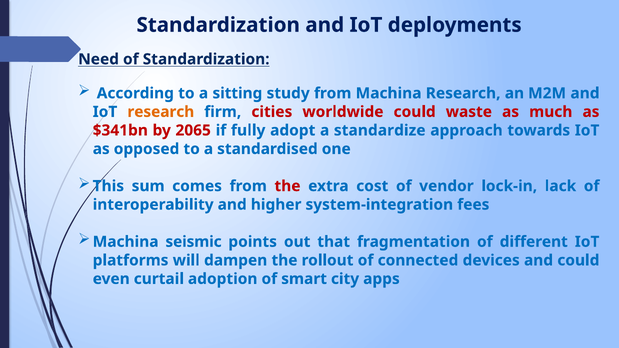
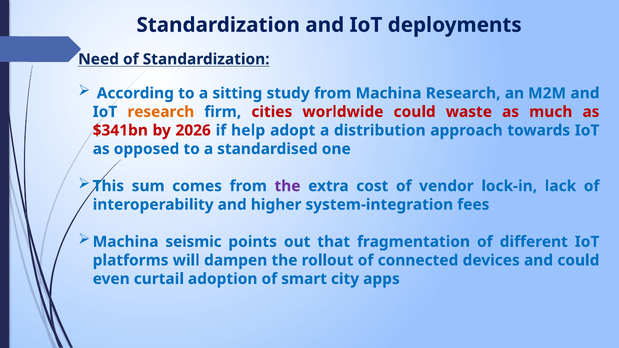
2065: 2065 -> 2026
fully: fully -> help
standardize: standardize -> distribution
the at (288, 186) colour: red -> purple
